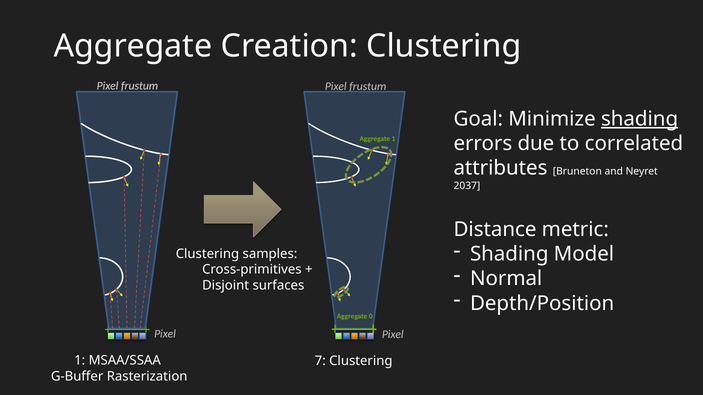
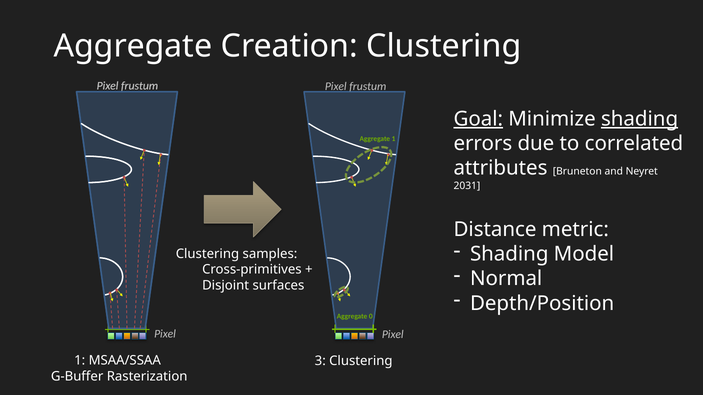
Goal underline: none -> present
2037: 2037 -> 2031
7: 7 -> 3
